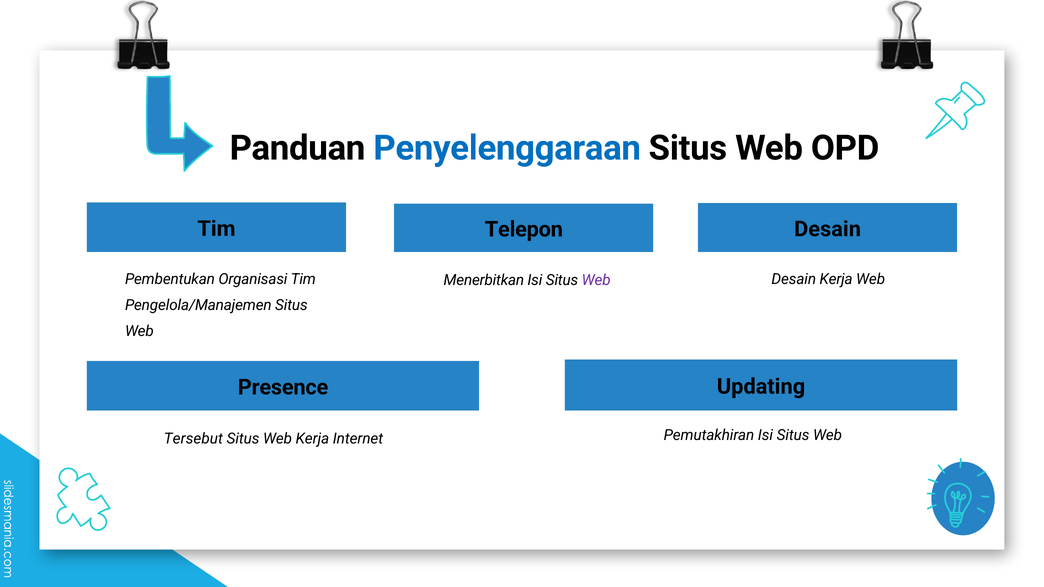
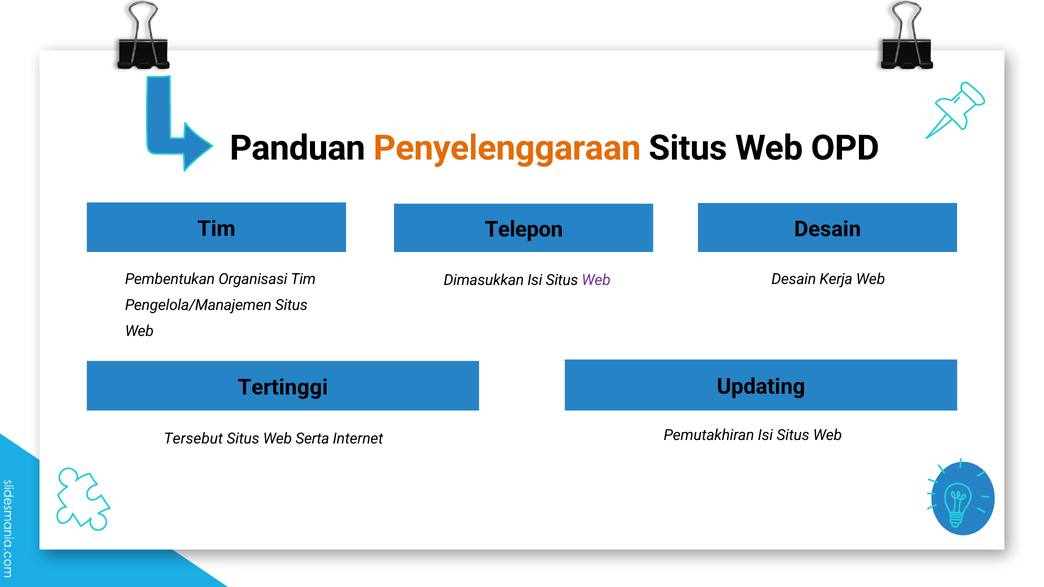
Penyelenggaraan colour: blue -> orange
Menerbitkan: Menerbitkan -> Dimasukkan
Presence: Presence -> Tertinggi
Web Kerja: Kerja -> Serta
